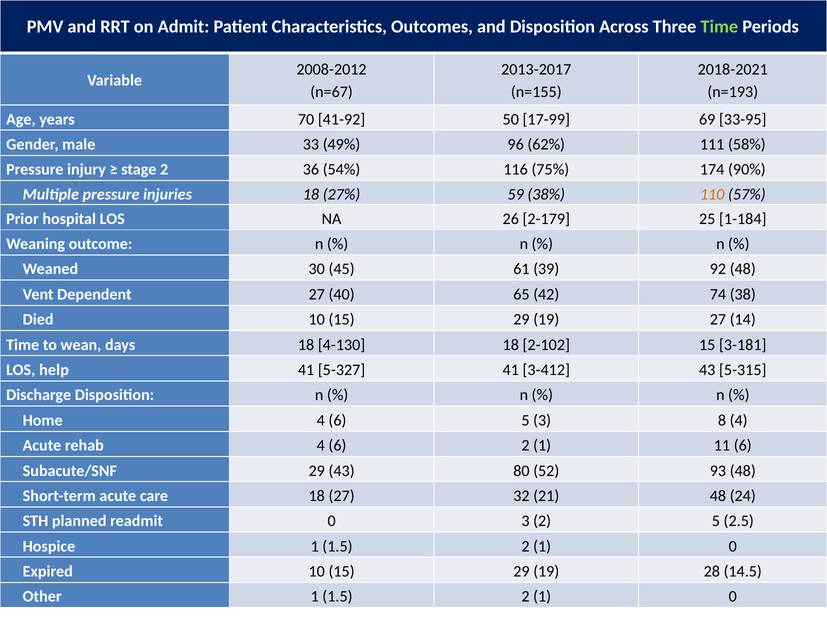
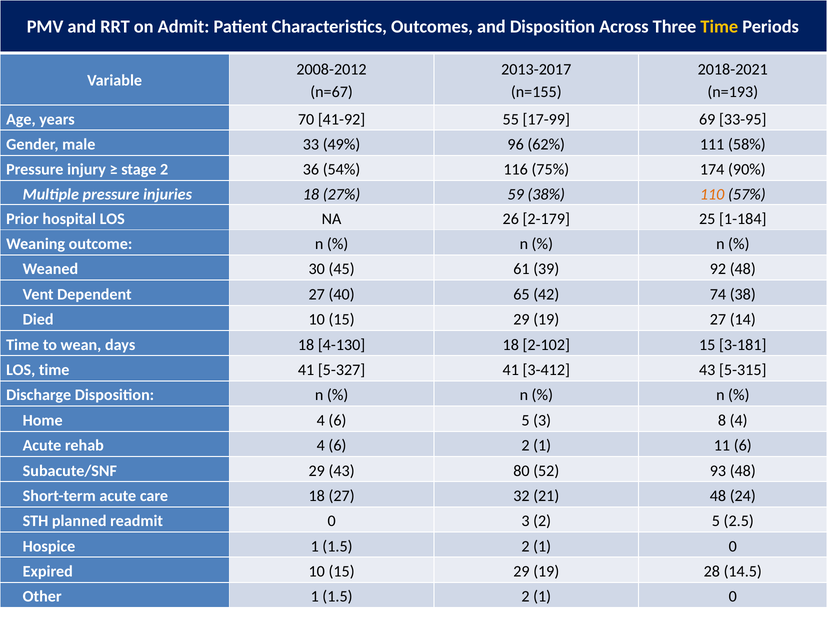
Time at (719, 27) colour: light green -> yellow
50: 50 -> 55
LOS help: help -> time
